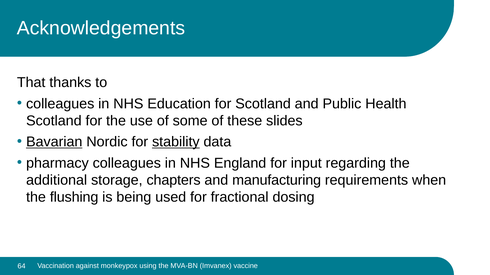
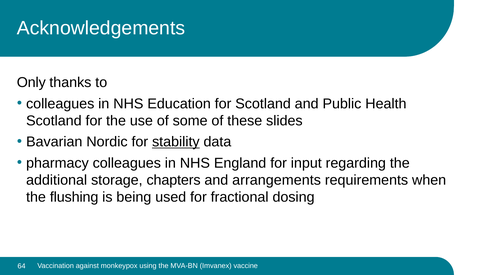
That: That -> Only
Bavarian underline: present -> none
manufacturing: manufacturing -> arrangements
